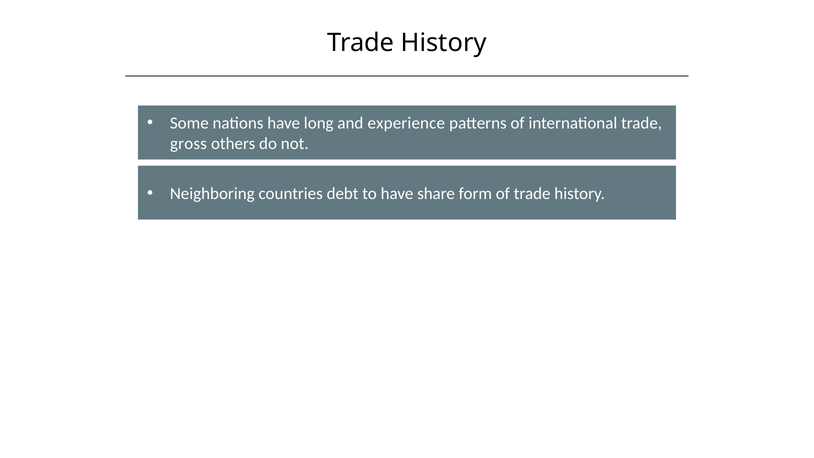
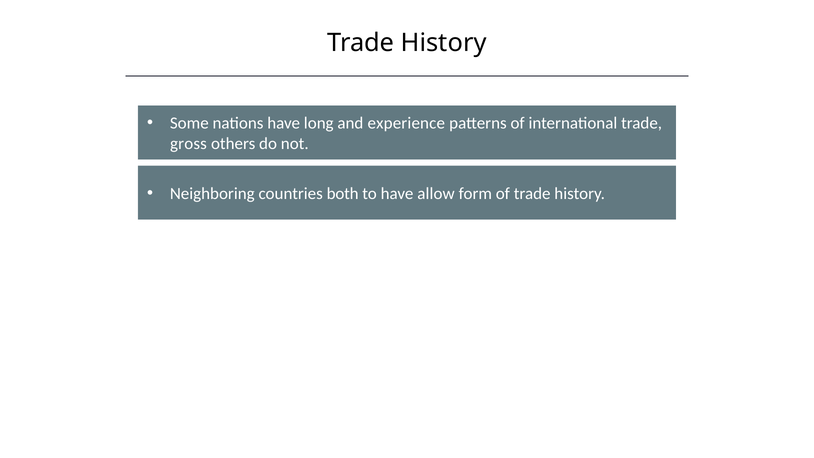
debt: debt -> both
share: share -> allow
